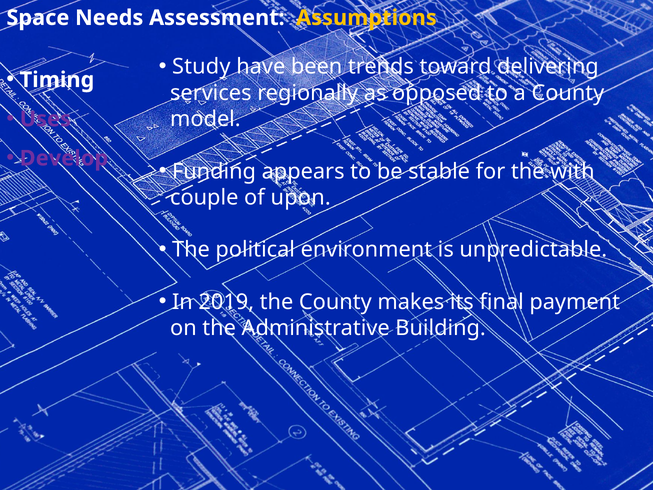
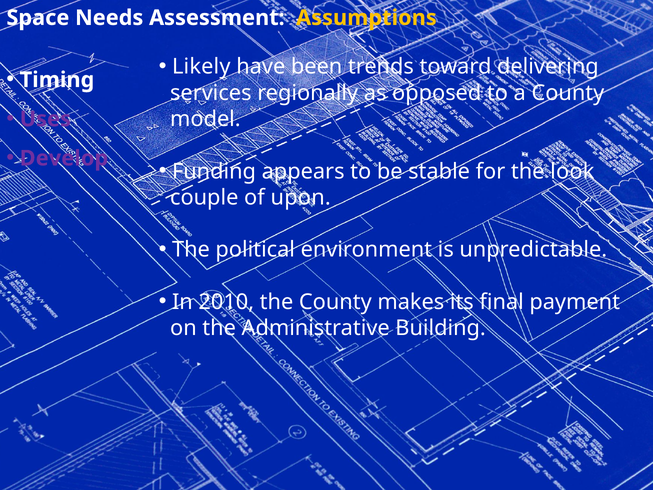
Study: Study -> Likely
with: with -> look
2019: 2019 -> 2010
